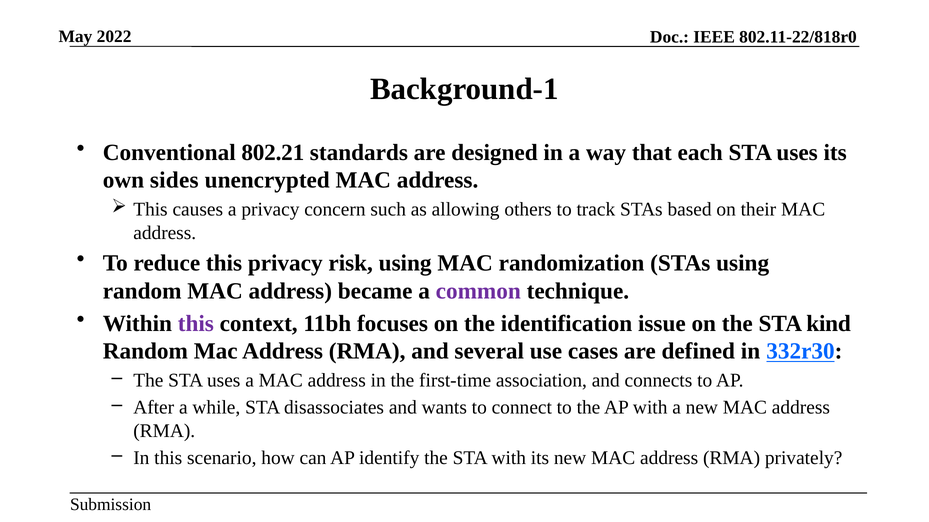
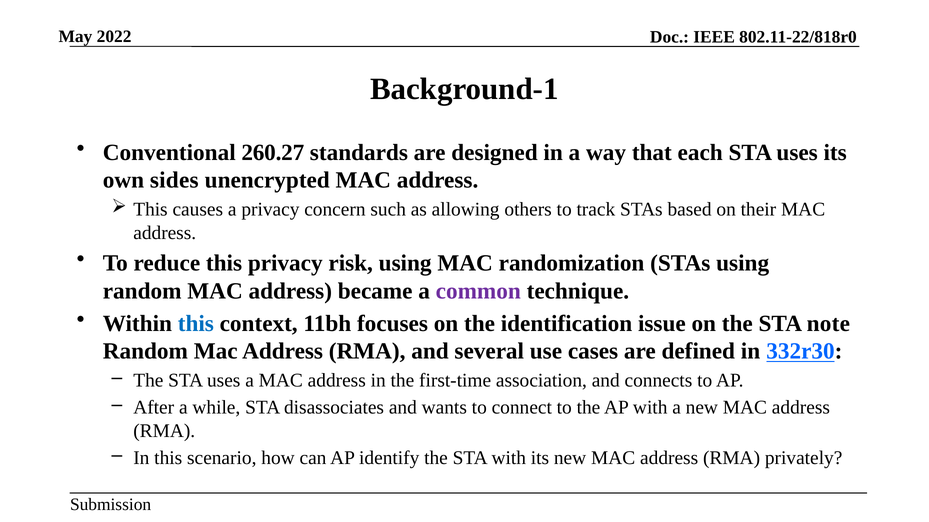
802.21: 802.21 -> 260.27
this at (196, 324) colour: purple -> blue
kind: kind -> note
